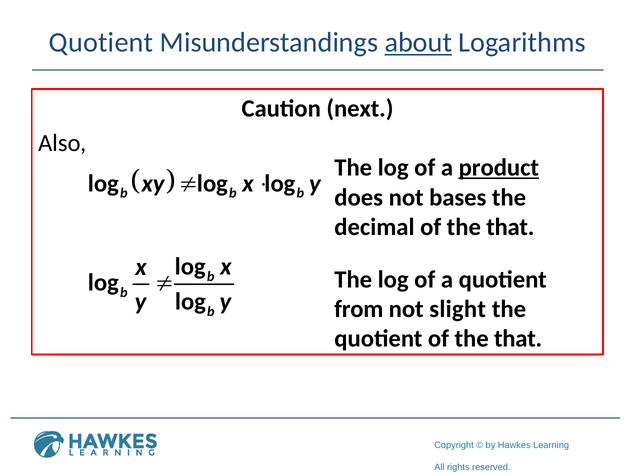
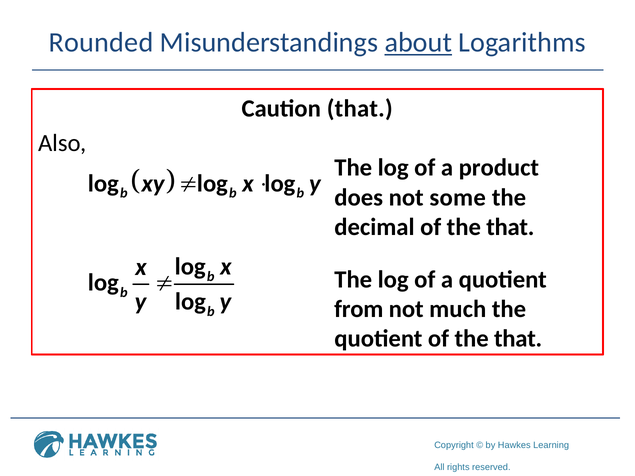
Quotient at (101, 43): Quotient -> Rounded
Caution next: next -> that
product underline: present -> none
bases: bases -> some
slight: slight -> much
